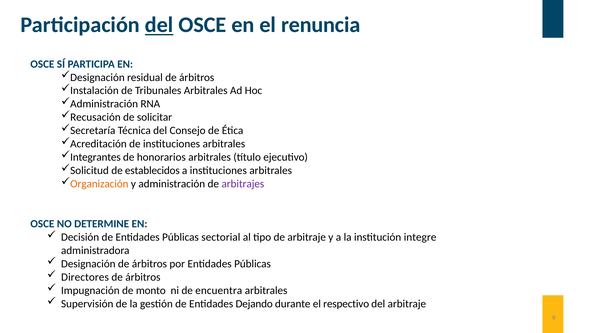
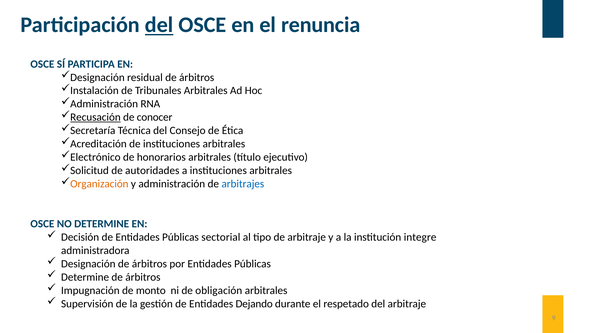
Recusación underline: none -> present
solicitar: solicitar -> conocer
Integrantes: Integrantes -> Electrónico
establecidos: establecidos -> autoridades
arbitrajes colour: purple -> blue
Directores at (85, 277): Directores -> Determine
encuentra: encuentra -> obligación
respectivo: respectivo -> respetado
